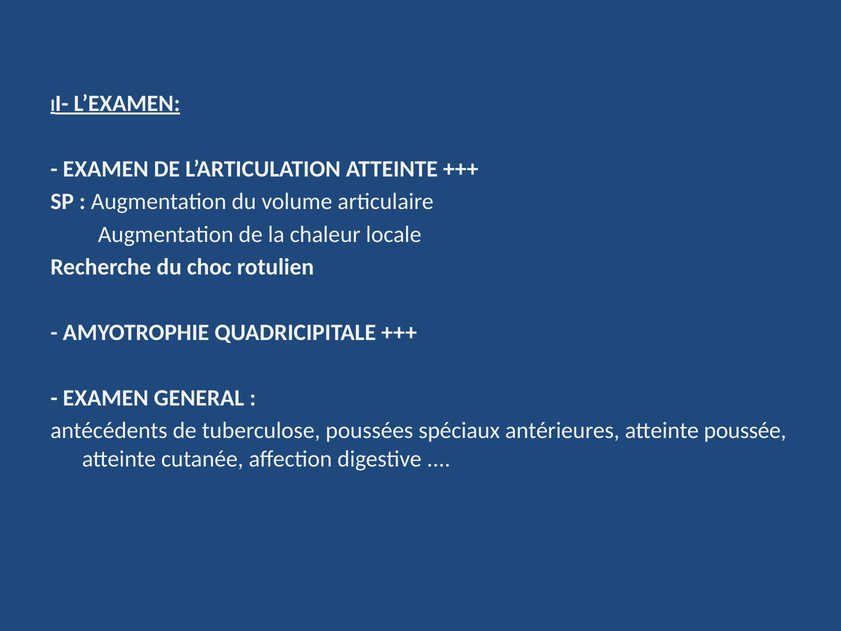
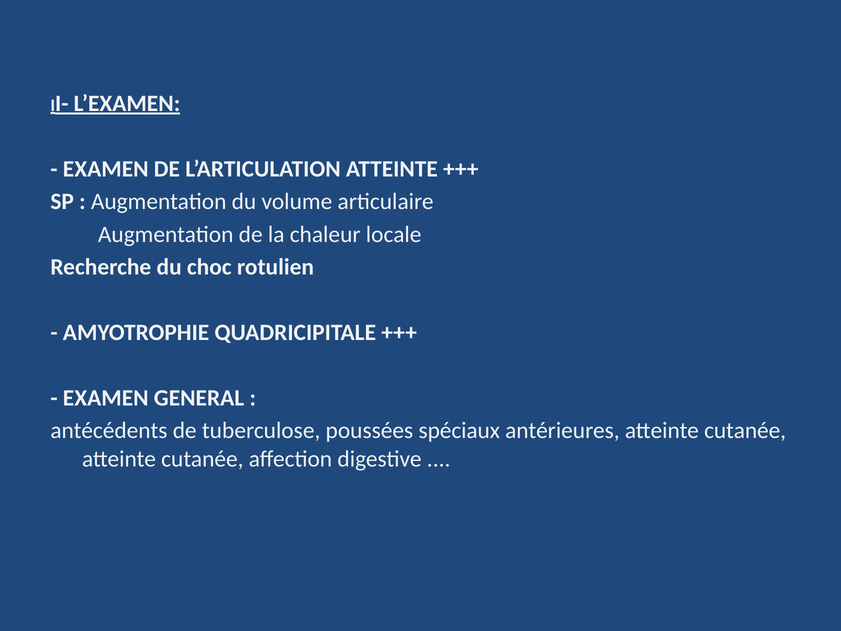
antérieures atteinte poussée: poussée -> cutanée
